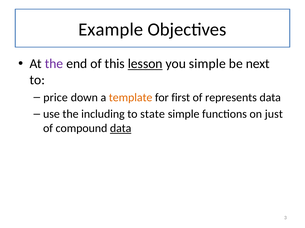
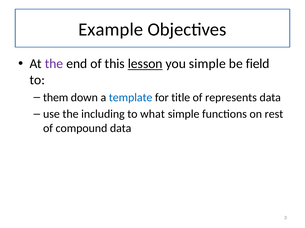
next: next -> field
price: price -> them
template colour: orange -> blue
first: first -> title
state: state -> what
just: just -> rest
data at (121, 129) underline: present -> none
